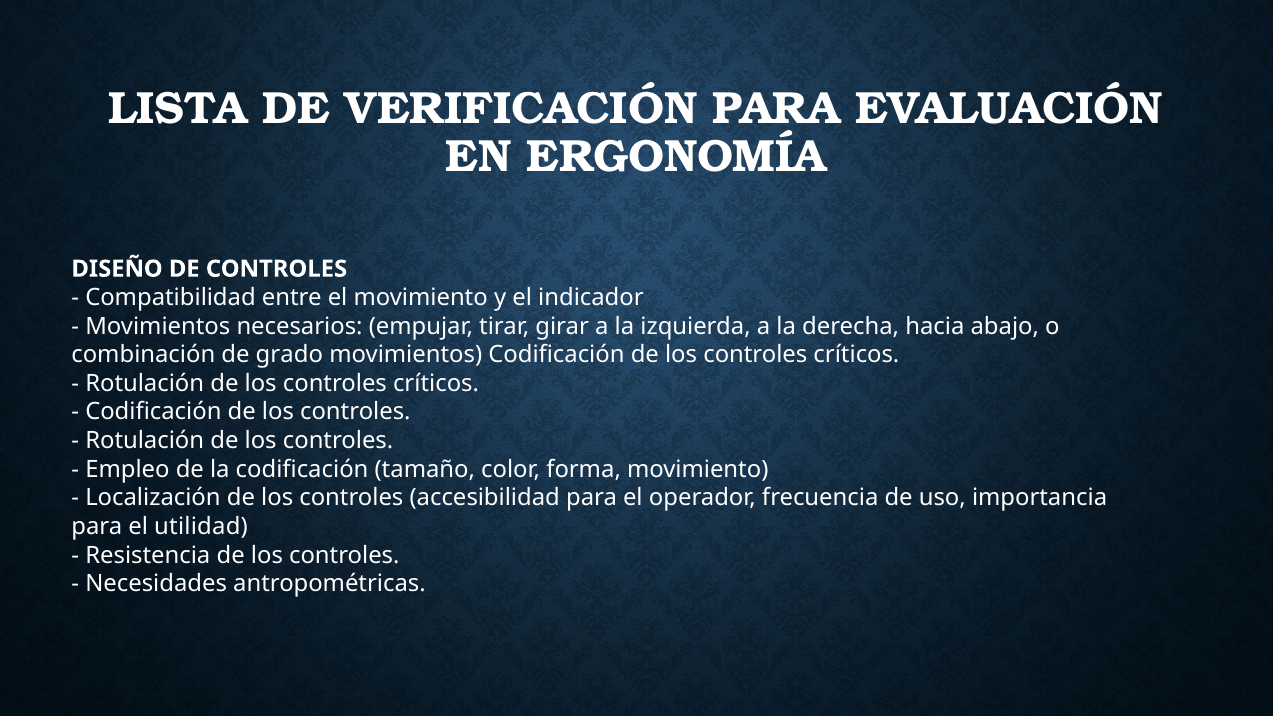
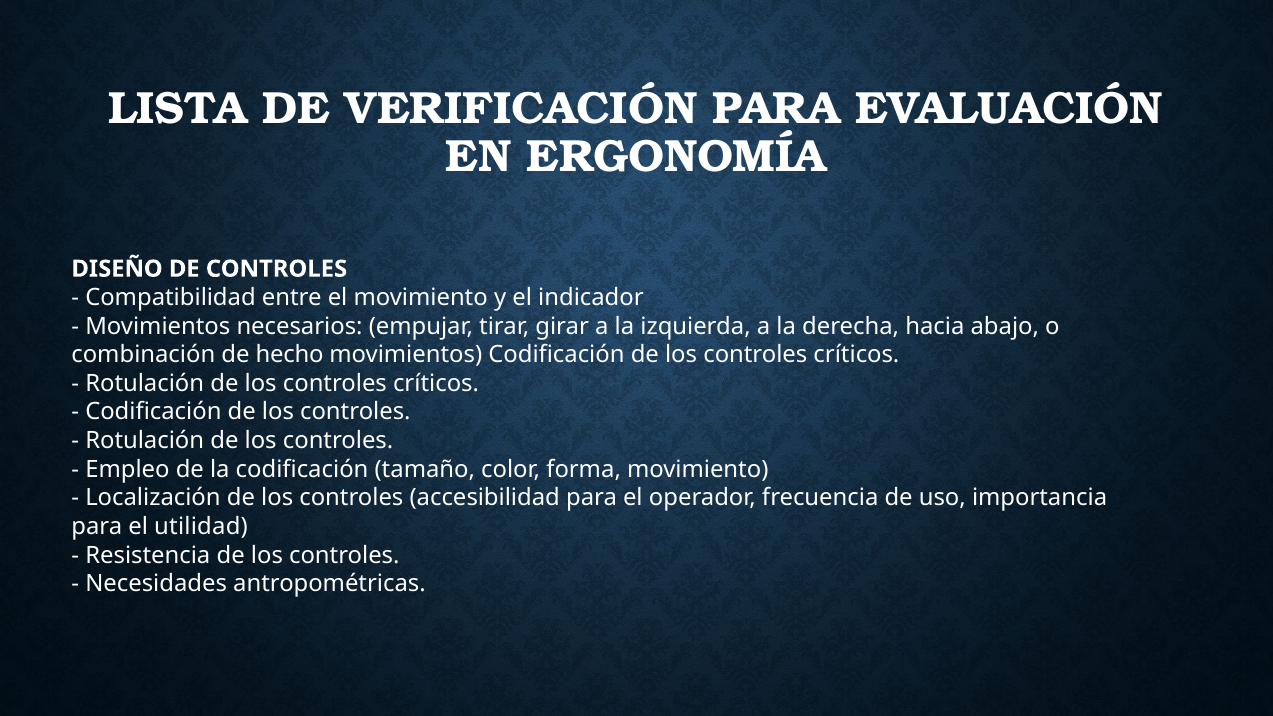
grado: grado -> hecho
